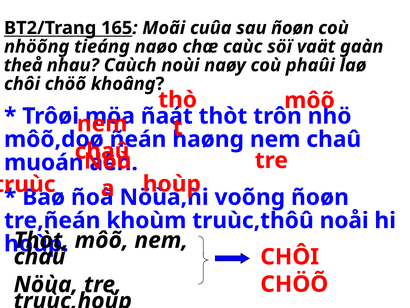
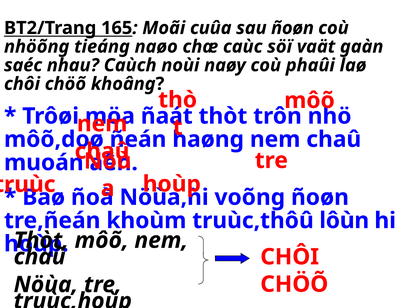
theå: theå -> saéc
noåi: noåi -> lôùn
